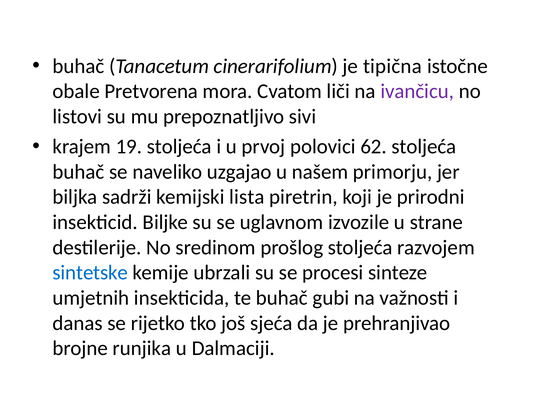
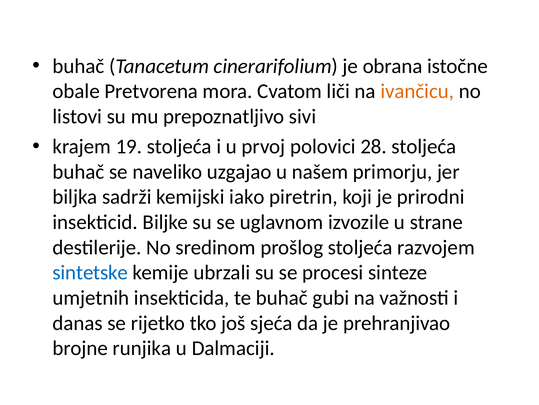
tipična: tipična -> obrana
ivančicu colour: purple -> orange
62: 62 -> 28
lista: lista -> iako
